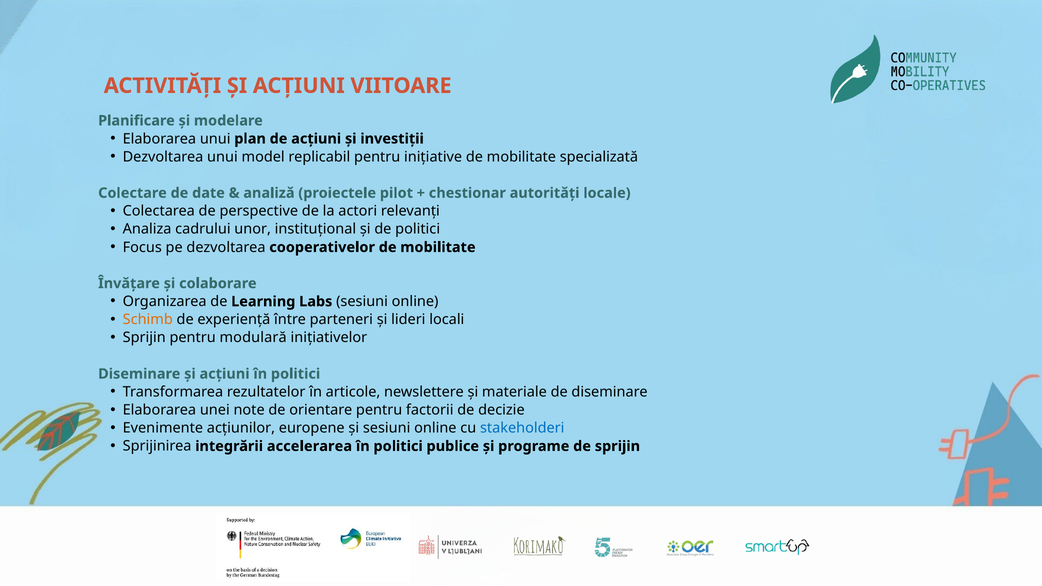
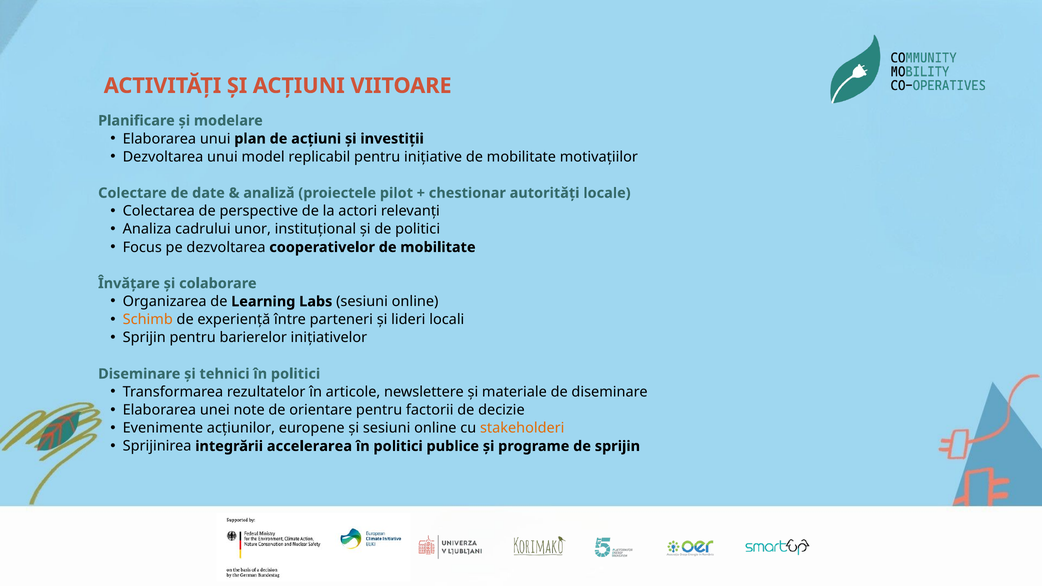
specializată: specializată -> motivațiilor
modulară: modulară -> barierelor
Diseminare și acțiuni: acțiuni -> tehnici
stakeholderi colour: blue -> orange
